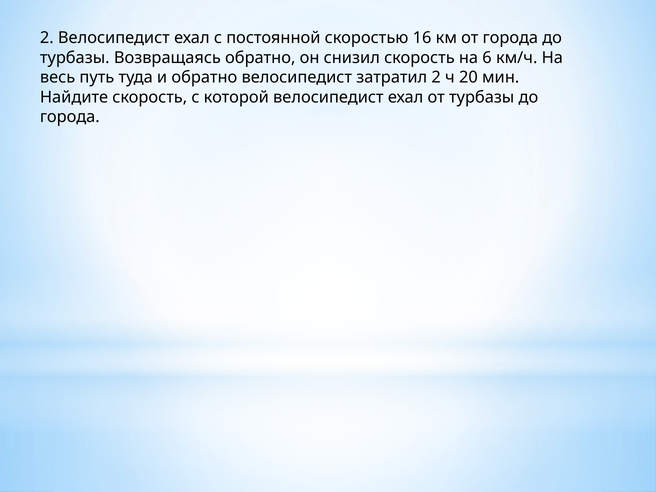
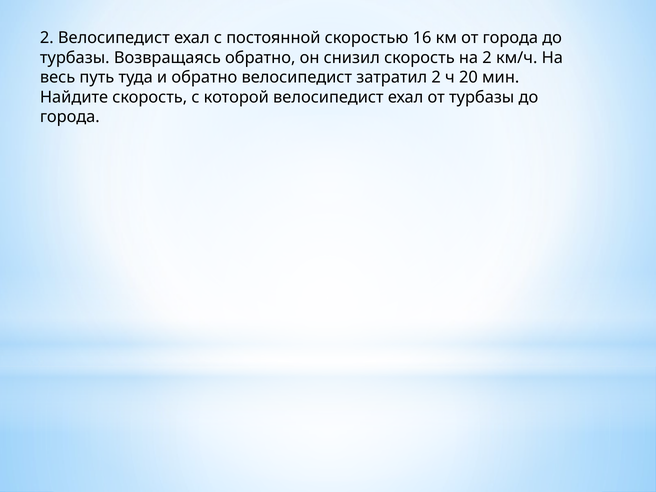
на 6: 6 -> 2
